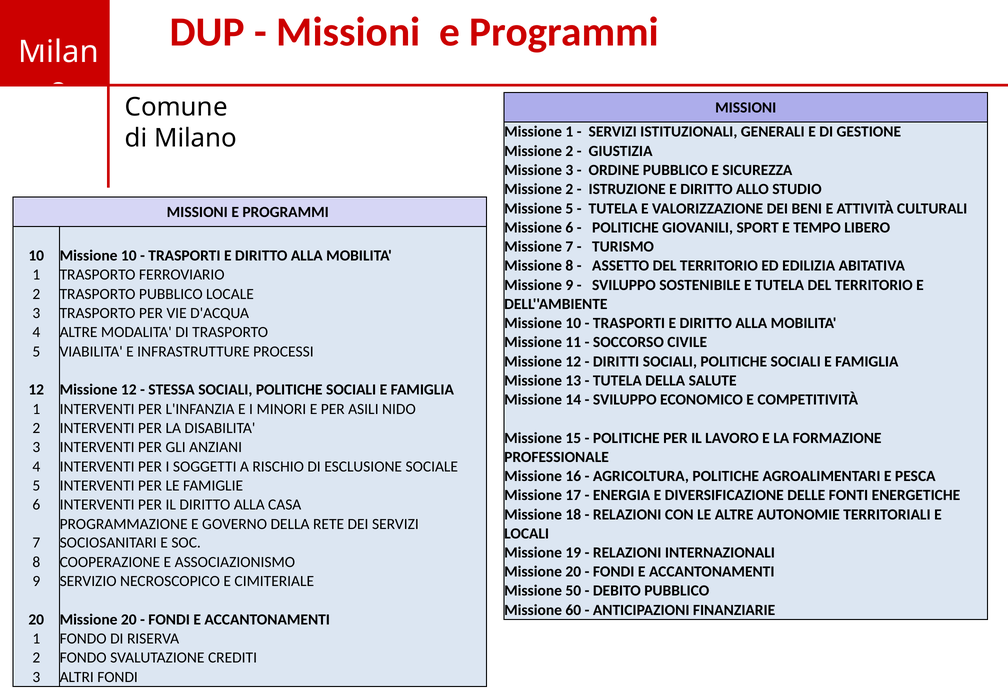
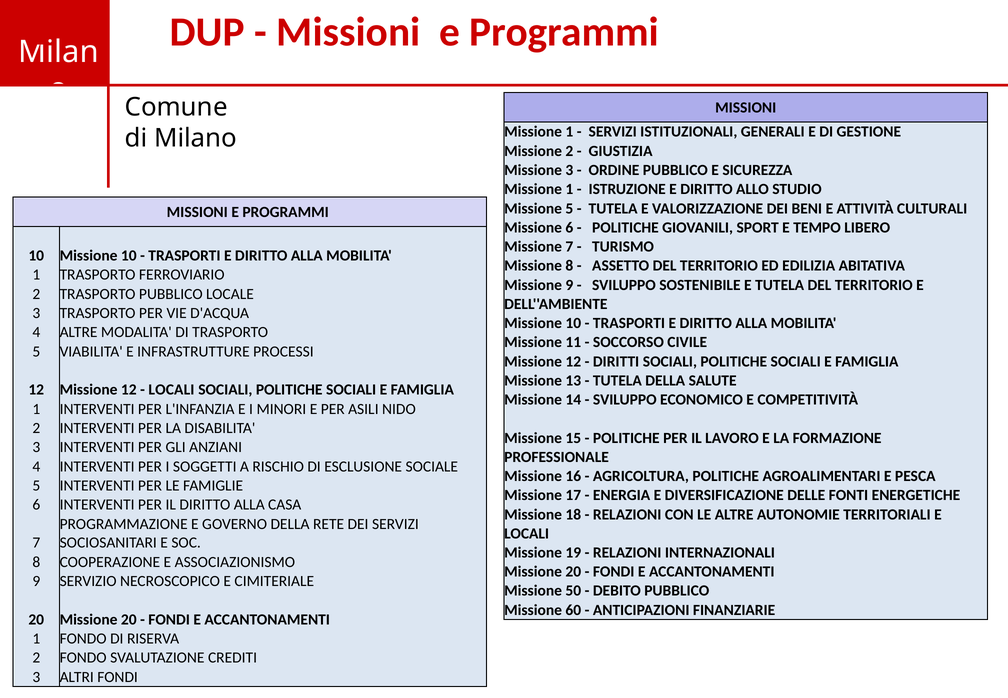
2 at (569, 189): 2 -> 1
STESSA at (172, 390): STESSA -> LOCALI
